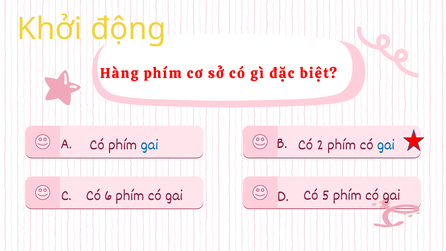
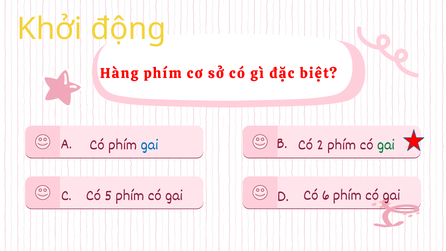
gai at (386, 144) colour: blue -> green
6: 6 -> 5
5: 5 -> 6
